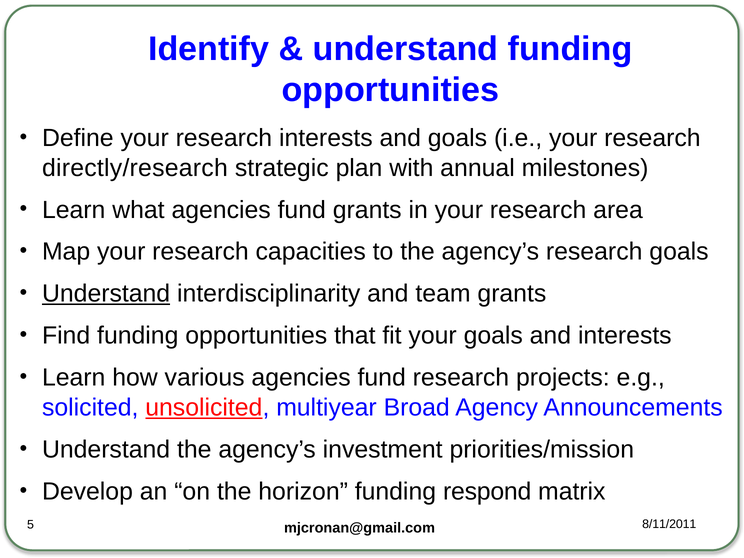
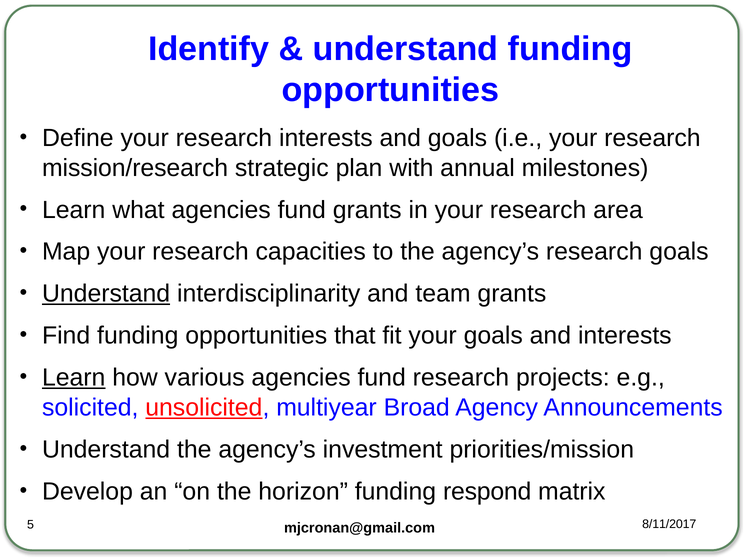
directly/research: directly/research -> mission/research
Learn at (74, 378) underline: none -> present
8/11/2011: 8/11/2011 -> 8/11/2017
